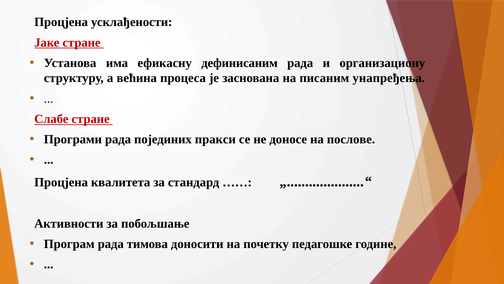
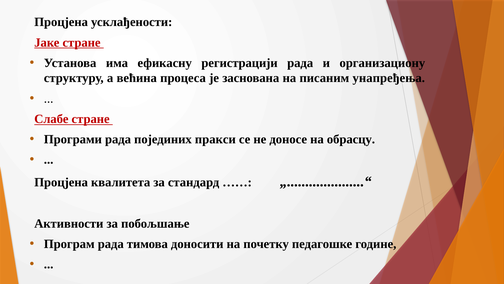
дефинисаним: дефинисаним -> регистрацији
послове: послове -> обрасцу
